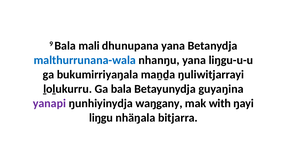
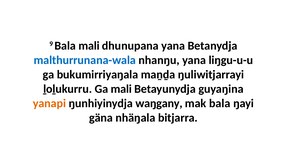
Ga bala: bala -> mali
yanapi colour: purple -> orange
mak with: with -> bala
liŋgu: liŋgu -> gäna
